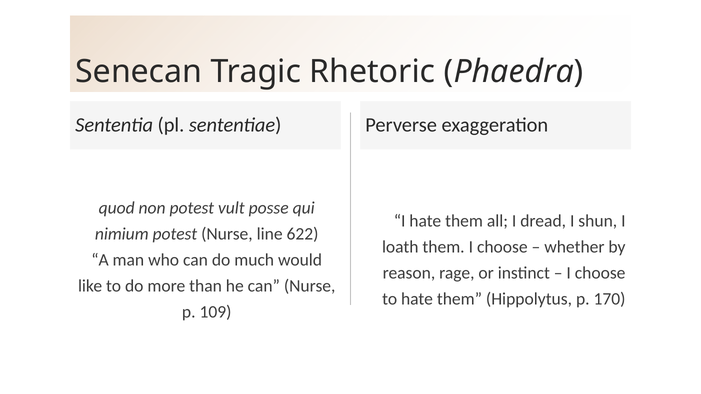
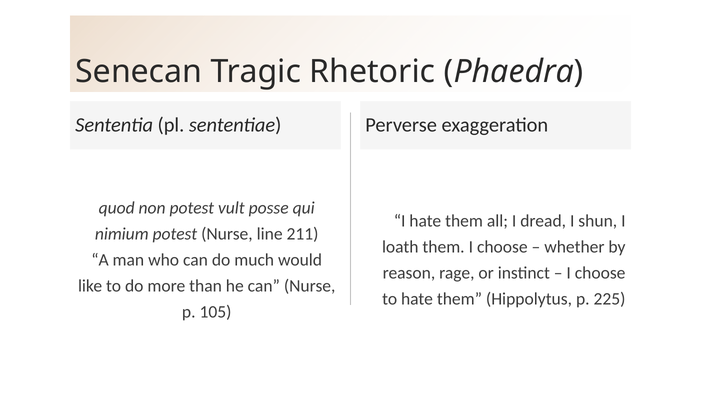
622: 622 -> 211
170: 170 -> 225
109: 109 -> 105
